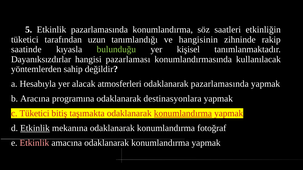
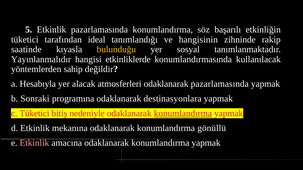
saatleri: saatleri -> başarılı
uzun: uzun -> ideal
bulunduğu colour: light green -> yellow
kişisel: kişisel -> sosyal
Dayanıksızdırlar: Dayanıksızdırlar -> Yayınlanmalıdır
pazarlaması: pazarlaması -> etkinliklerde
Aracına: Aracına -> Sonraki
taşımakta: taşımakta -> nedeniyle
Etkinlik at (35, 128) underline: present -> none
fotoğraf: fotoğraf -> gönüllü
